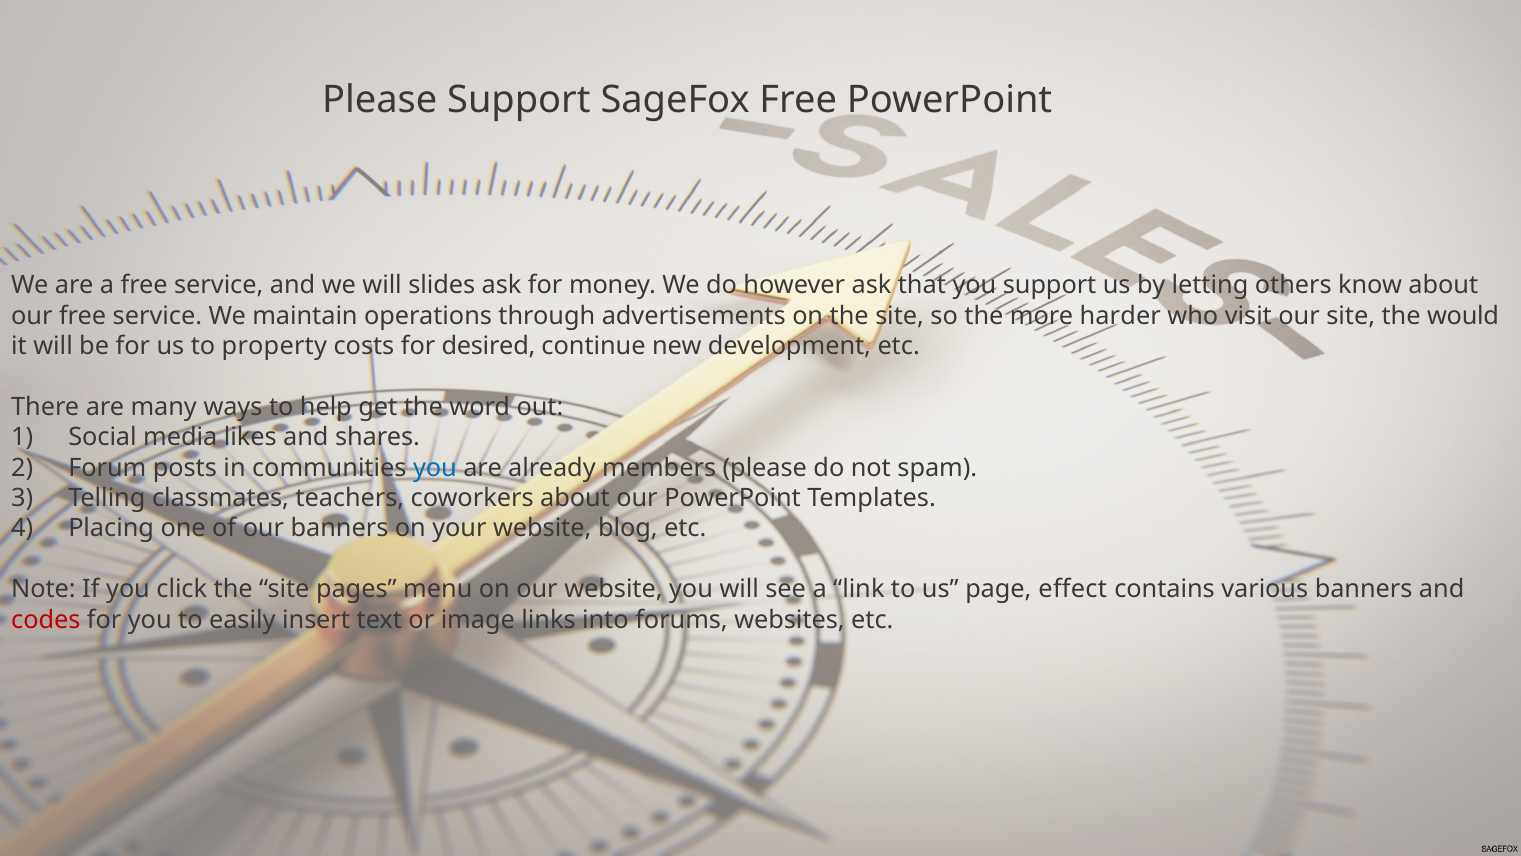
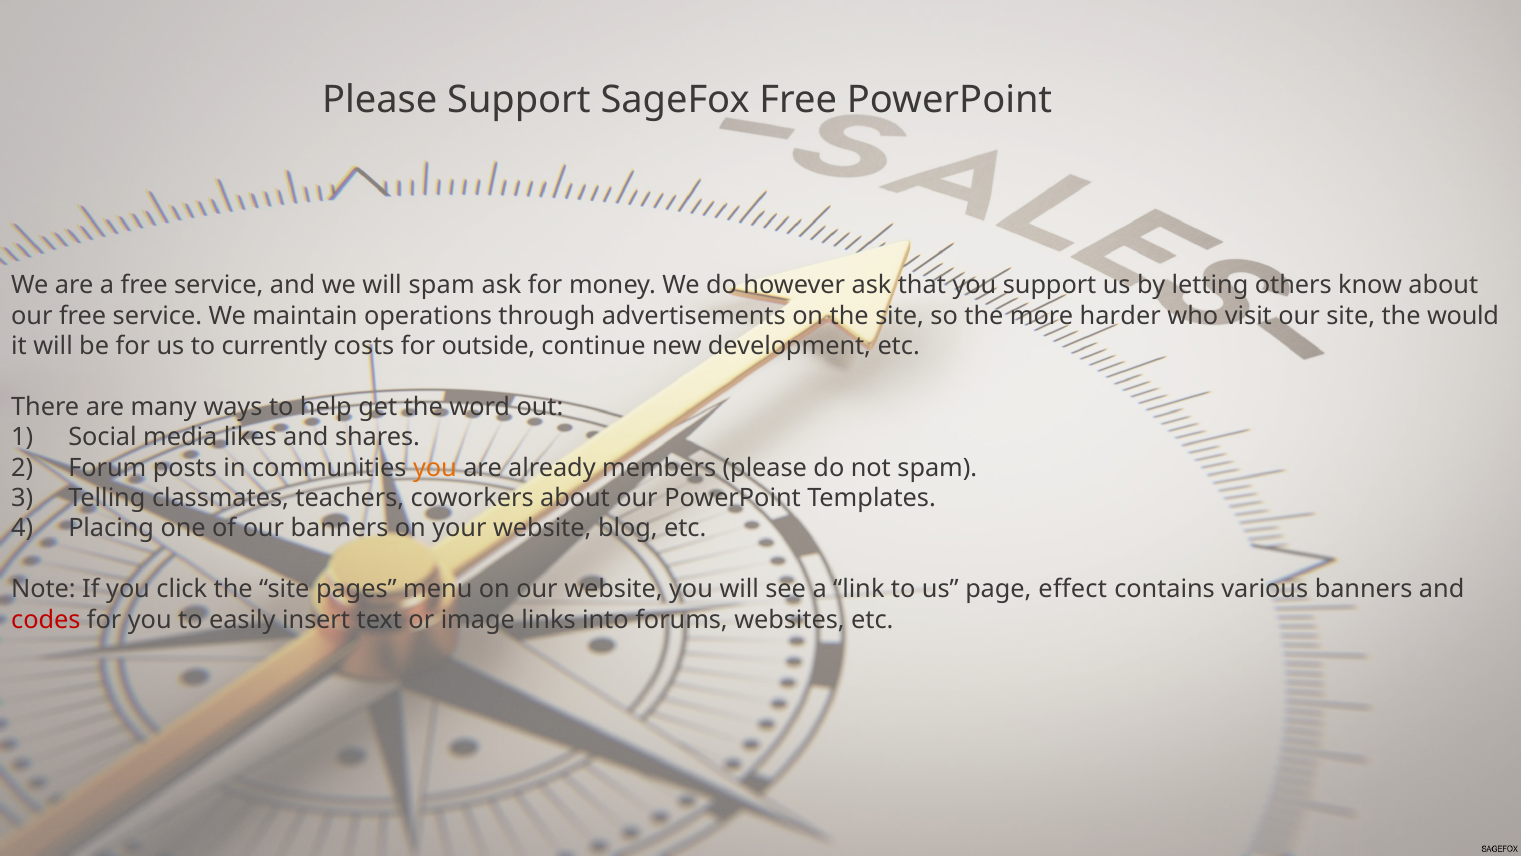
will slides: slides -> spam
property: property -> currently
desired: desired -> outside
you at (435, 468) colour: blue -> orange
